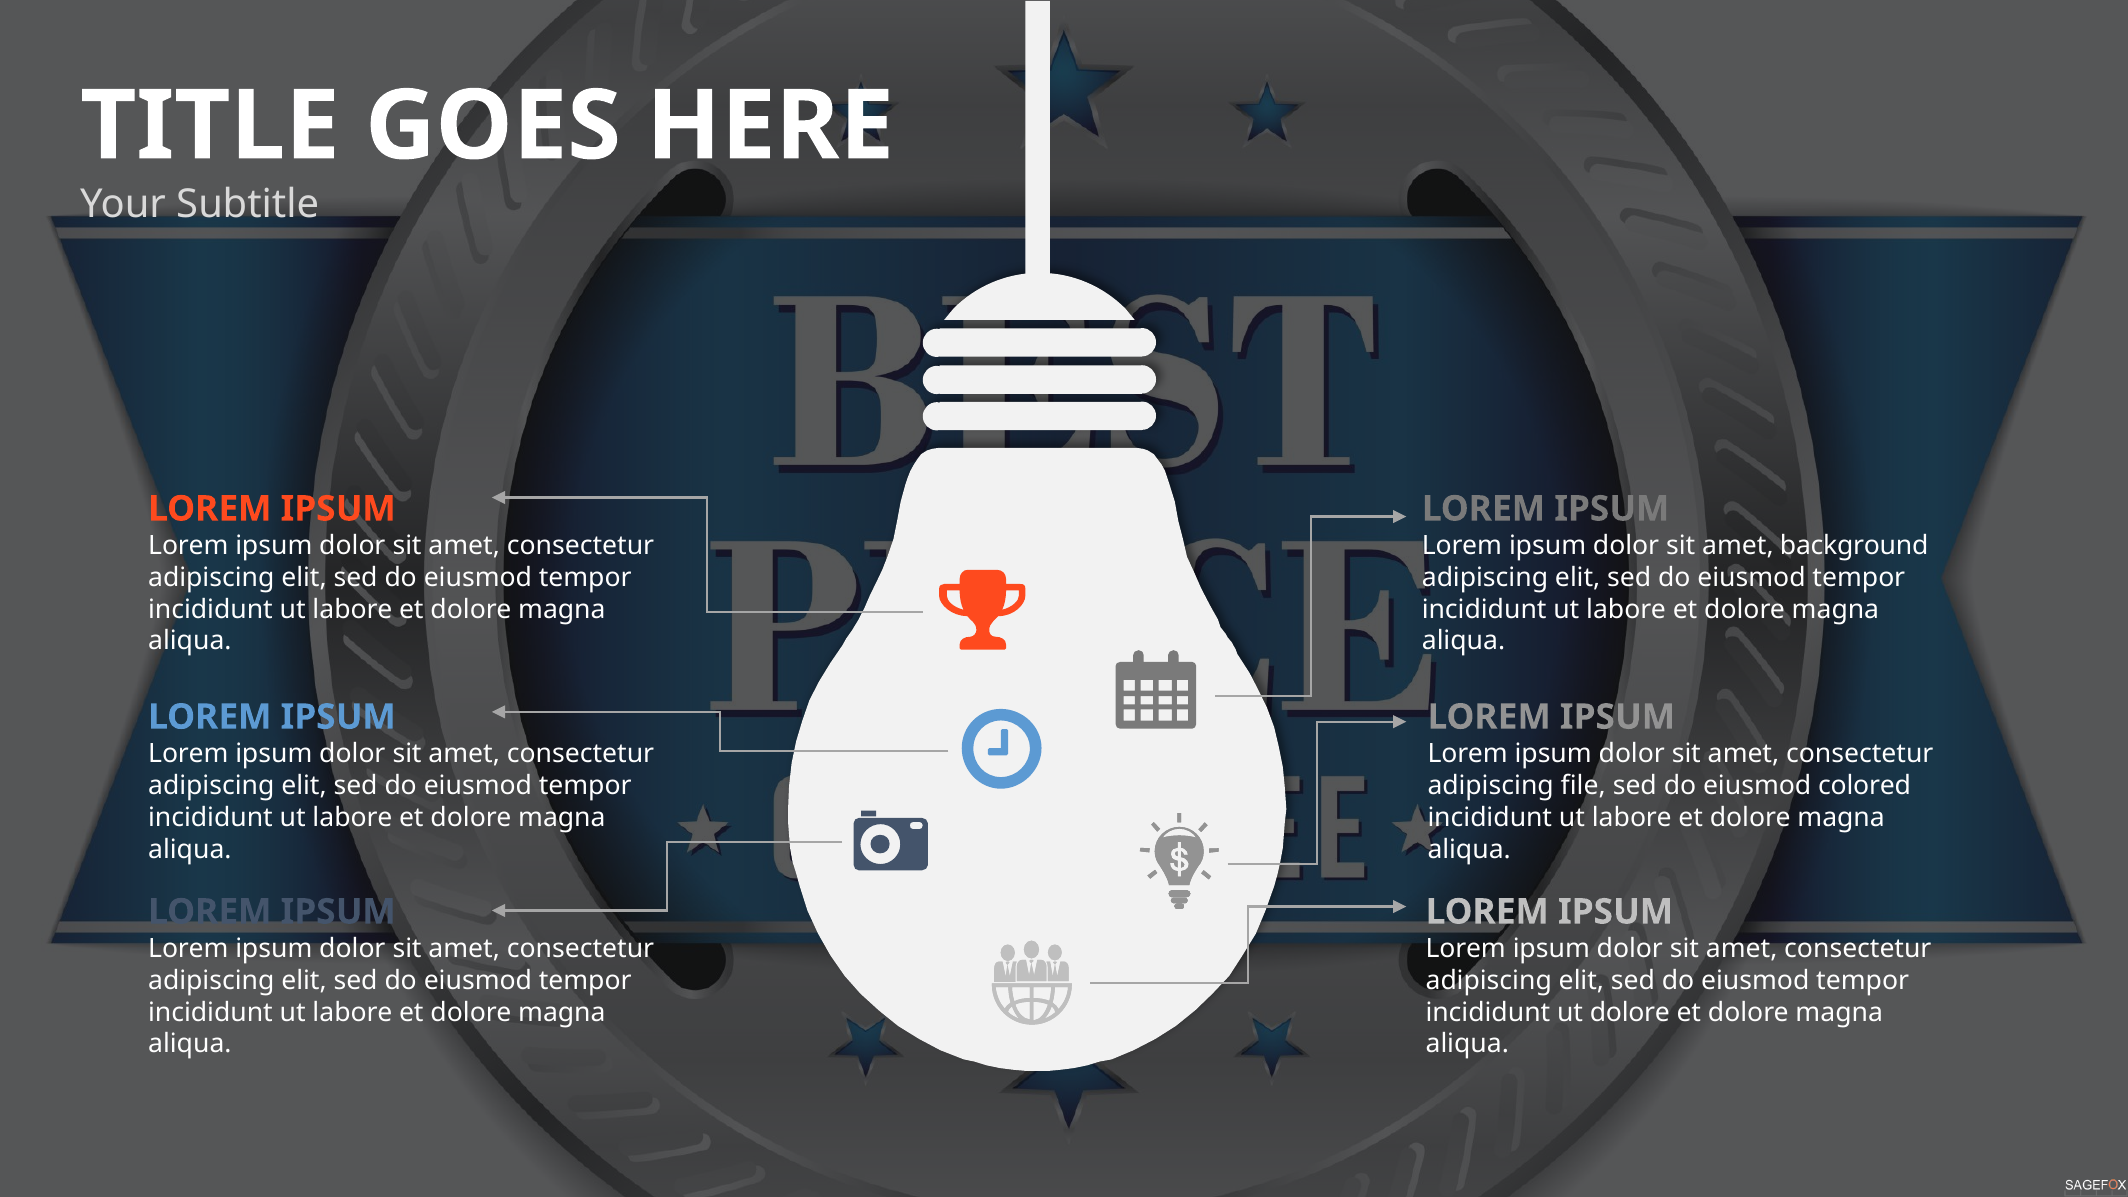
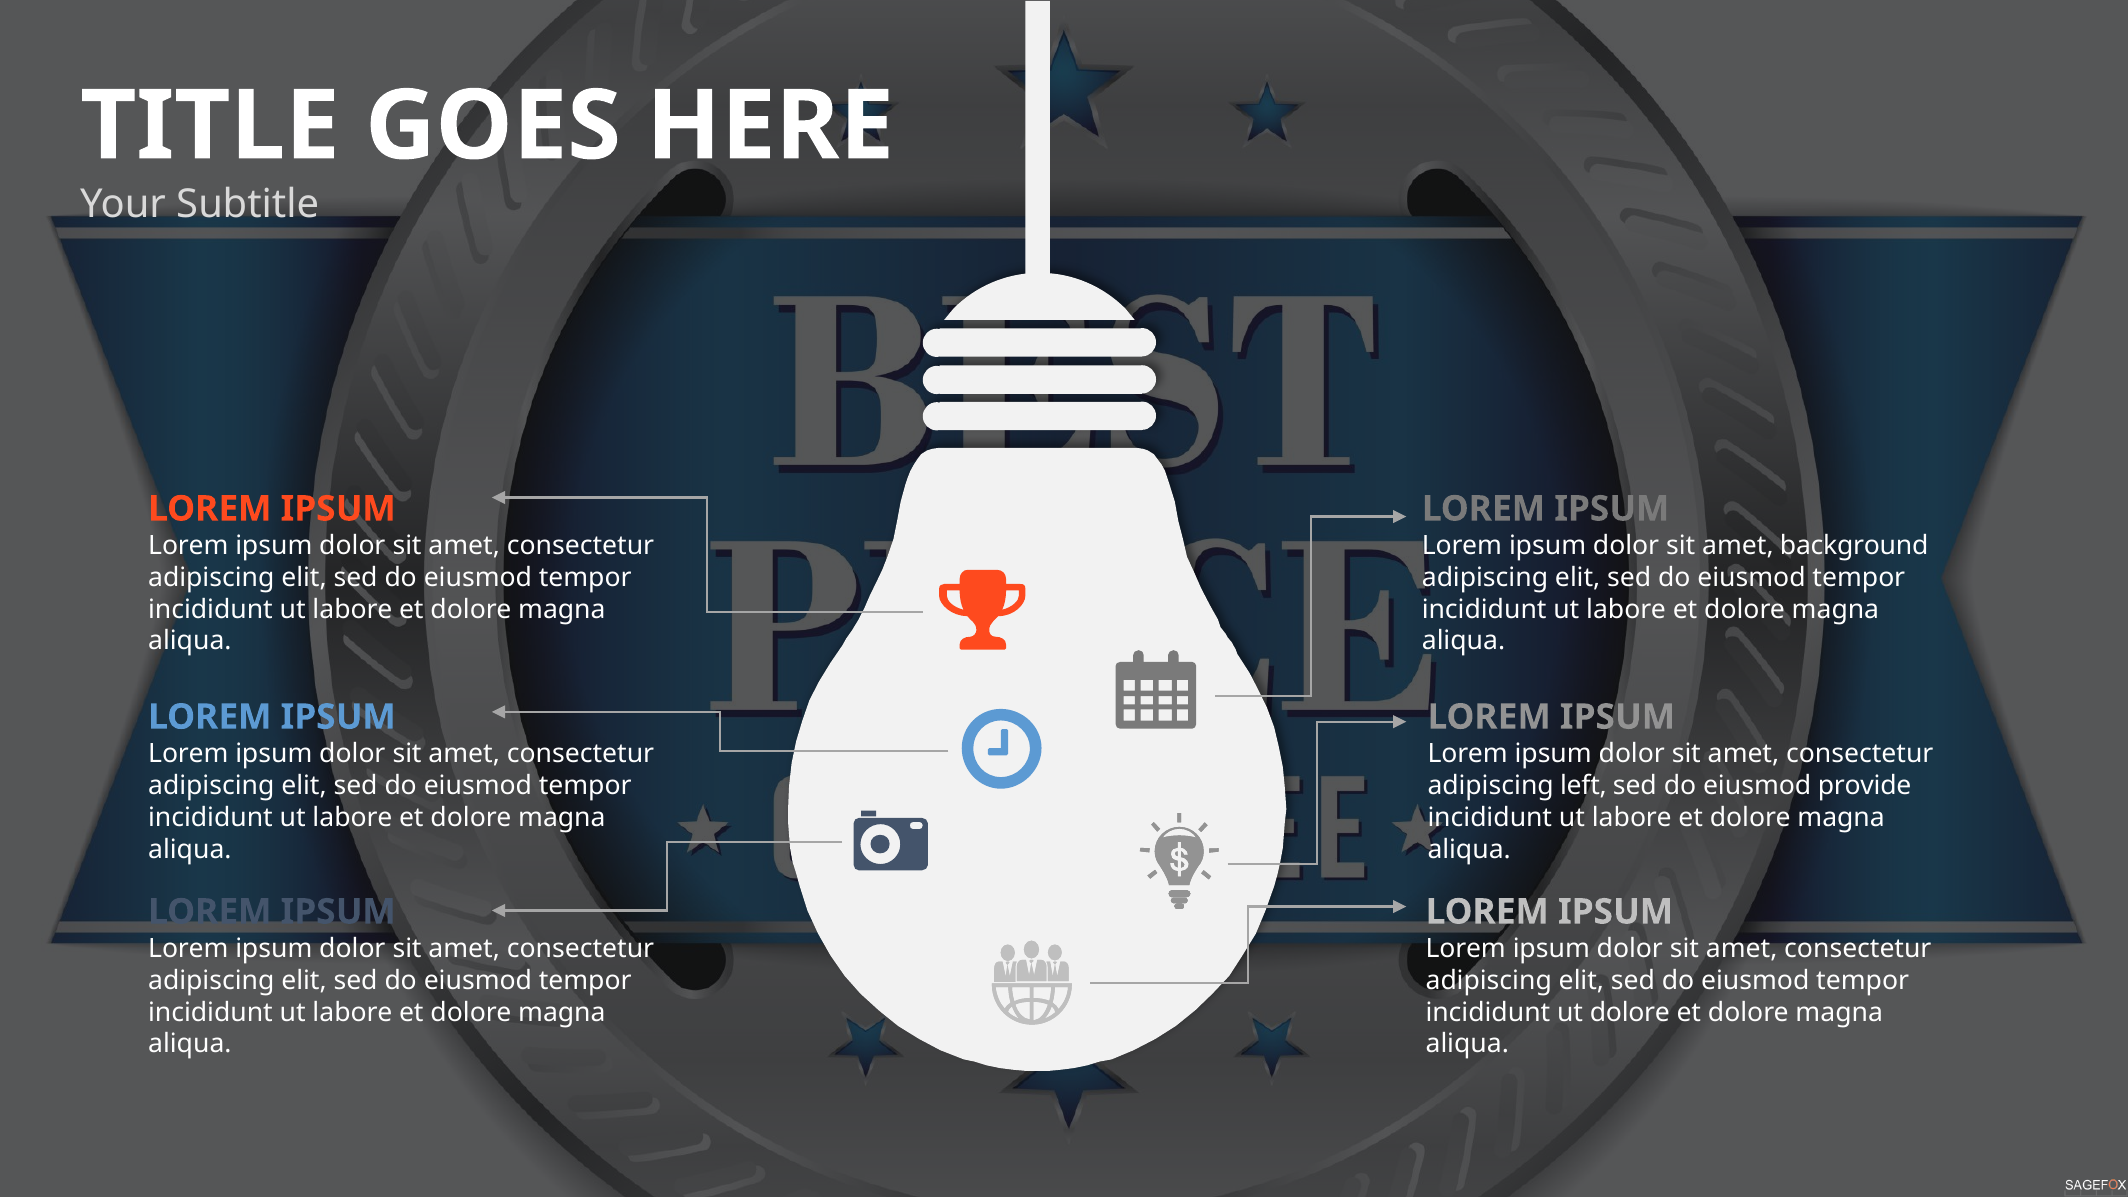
file: file -> left
colored: colored -> provide
